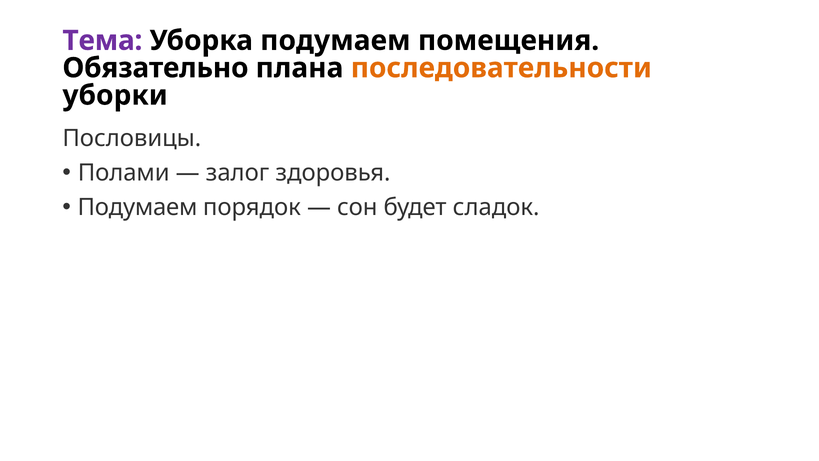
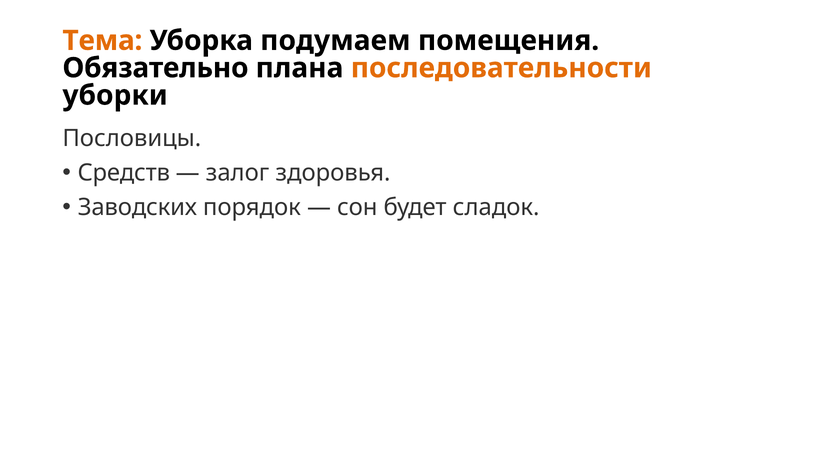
Тема colour: purple -> orange
Полами: Полами -> Средств
Подумаем at (137, 207): Подумаем -> Заводских
